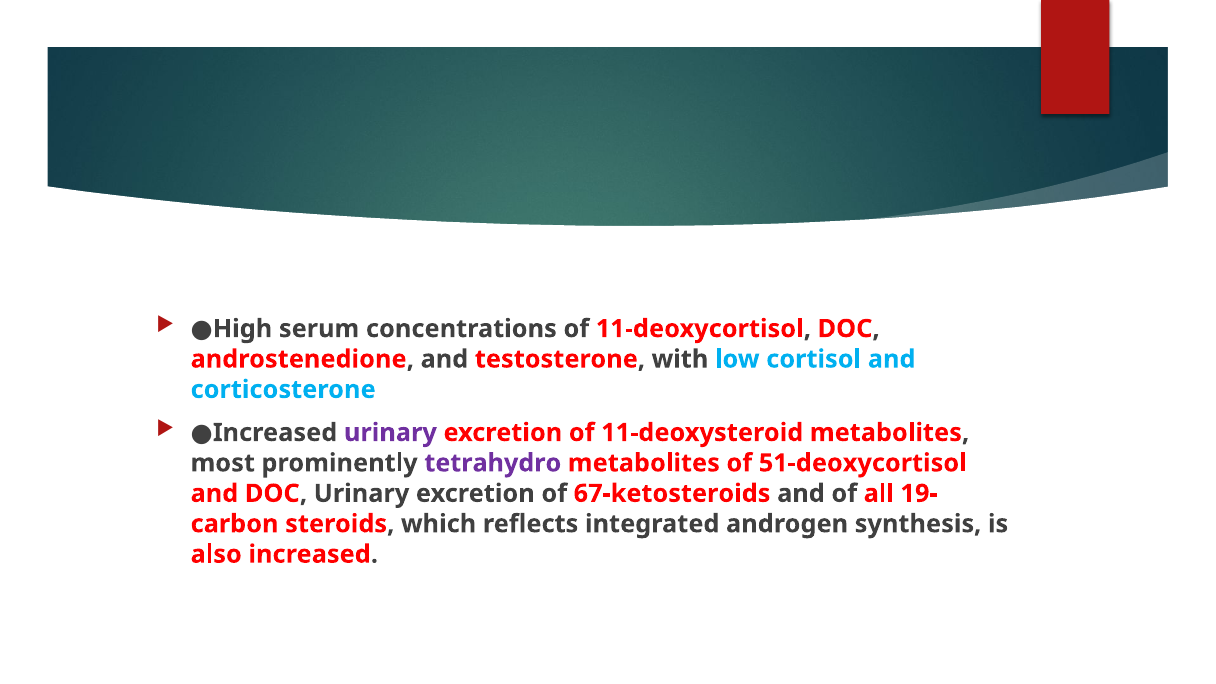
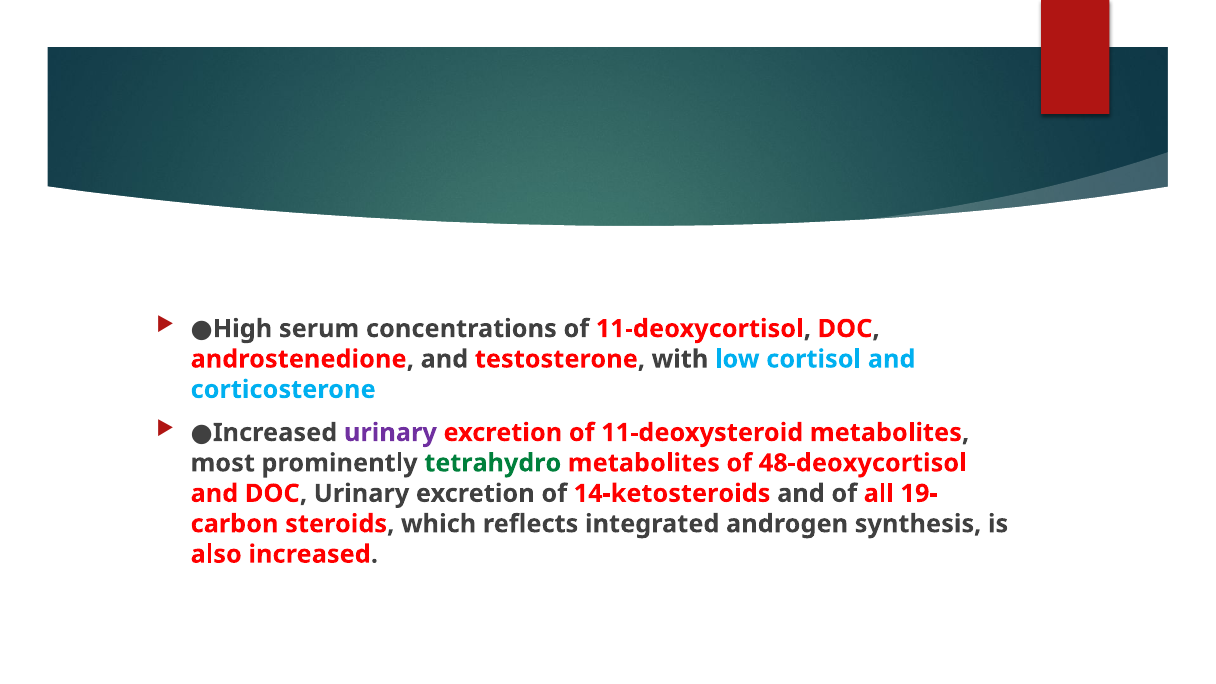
tetrahydro colour: purple -> green
51-deoxycortisol: 51-deoxycortisol -> 48-deoxycortisol
67-ketosteroids: 67-ketosteroids -> 14-ketosteroids
